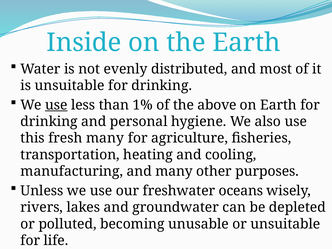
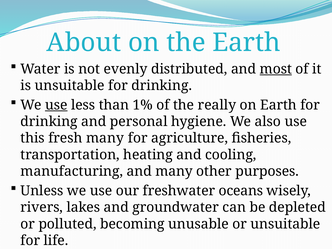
Inside: Inside -> About
most underline: none -> present
above: above -> really
